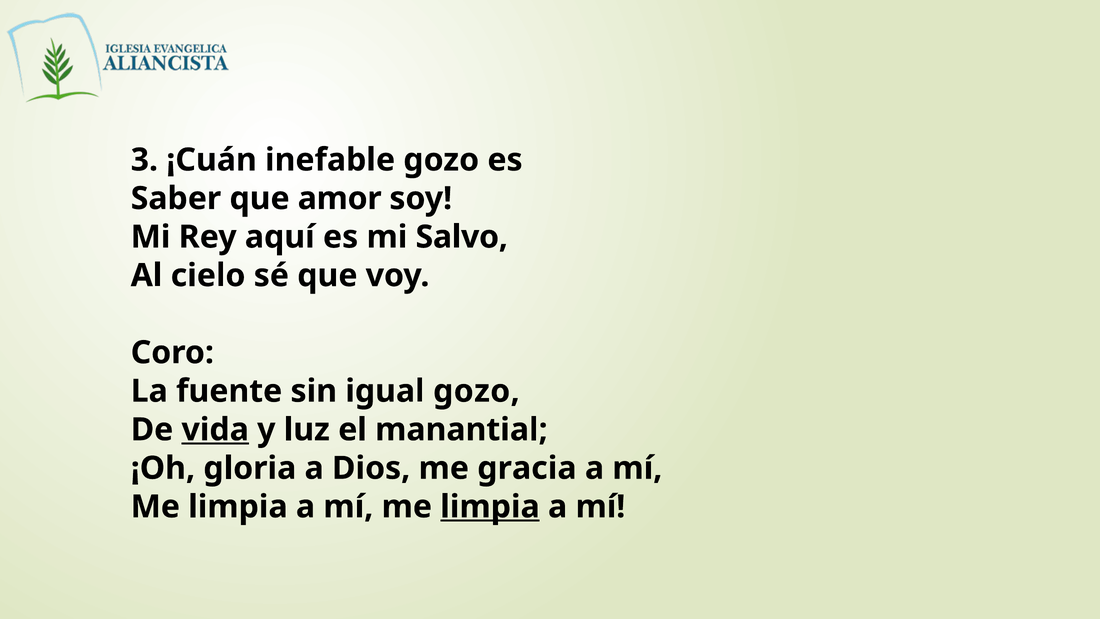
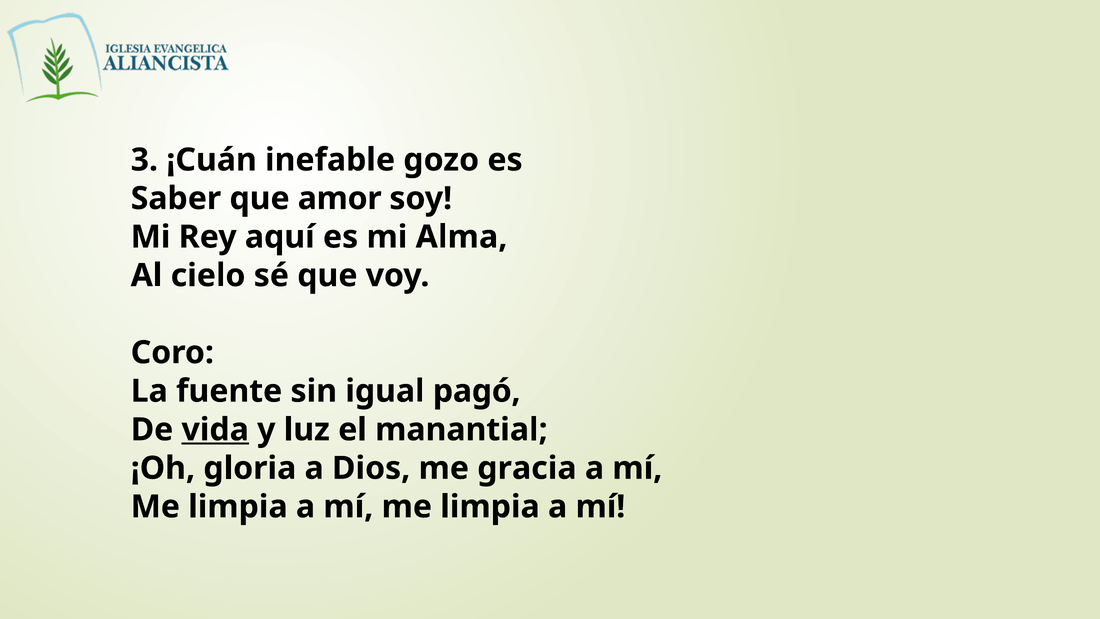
Salvo: Salvo -> Alma
igual gozo: gozo -> pagó
limpia at (490, 507) underline: present -> none
